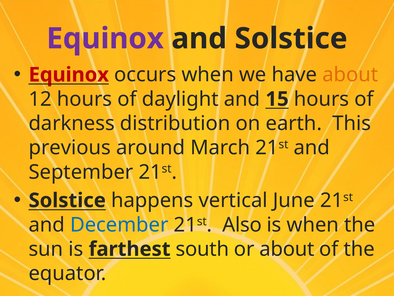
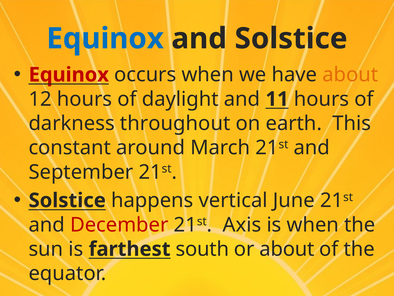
Equinox at (105, 39) colour: purple -> blue
15: 15 -> 11
distribution: distribution -> throughout
previous: previous -> constant
December colour: blue -> red
Also: Also -> Axis
